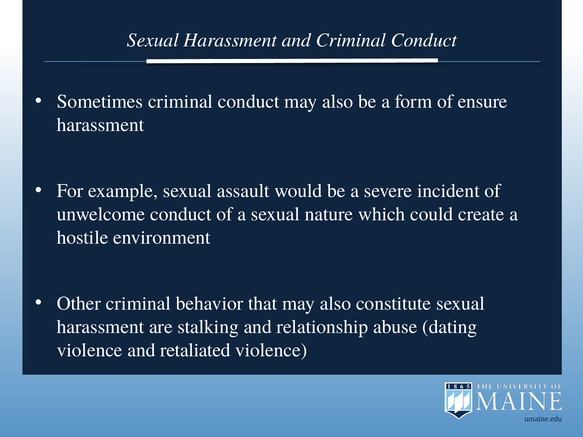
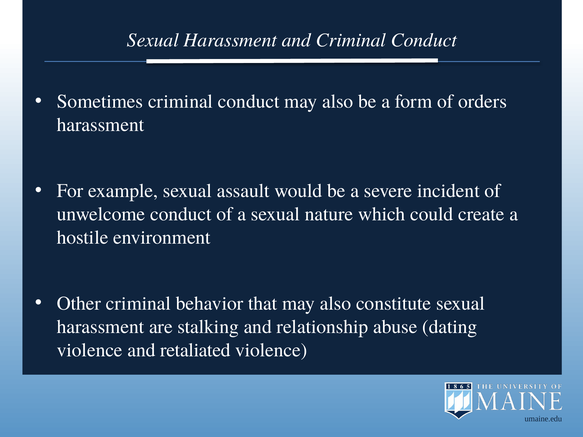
ensure: ensure -> orders
